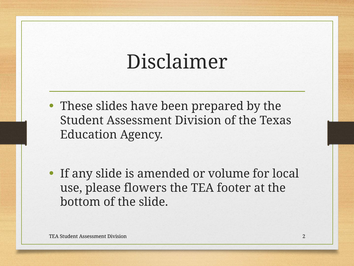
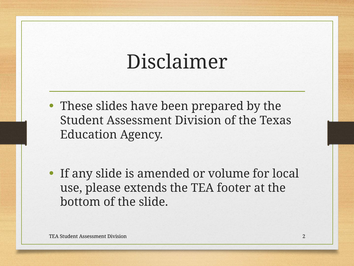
flowers: flowers -> extends
